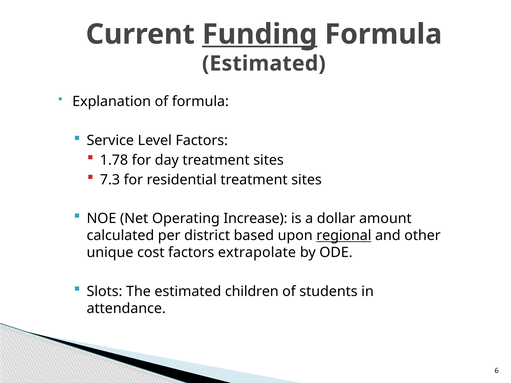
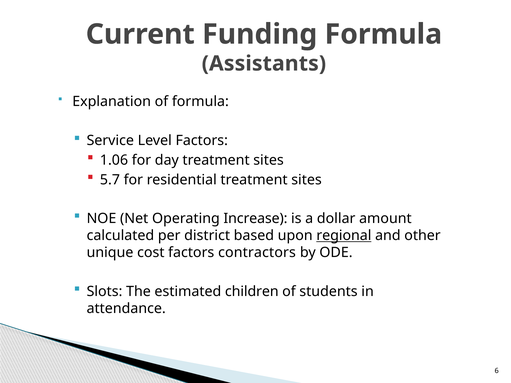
Funding underline: present -> none
Estimated at (264, 64): Estimated -> Assistants
1.78: 1.78 -> 1.06
7.3: 7.3 -> 5.7
extrapolate: extrapolate -> contractors
